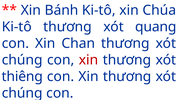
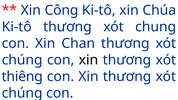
Bánh: Bánh -> Công
quang: quang -> chung
xin at (89, 60) colour: red -> black
